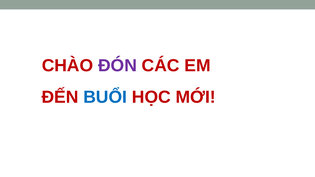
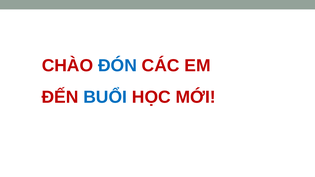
ĐÓN colour: purple -> blue
